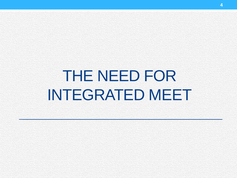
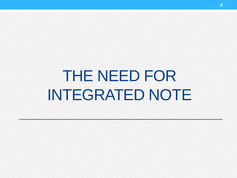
MEET: MEET -> NOTE
